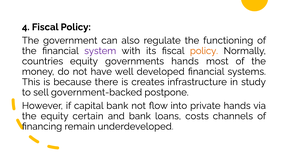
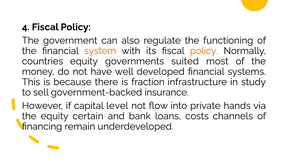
system colour: purple -> orange
governments hands: hands -> suited
creates: creates -> fraction
postpone: postpone -> insurance
capital bank: bank -> level
